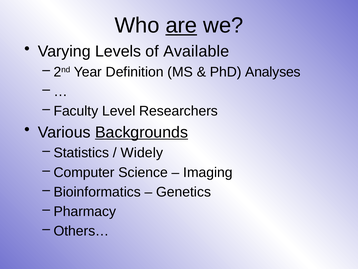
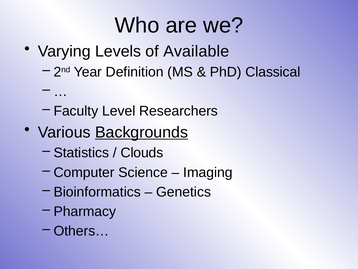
are underline: present -> none
Analyses: Analyses -> Classical
Widely: Widely -> Clouds
